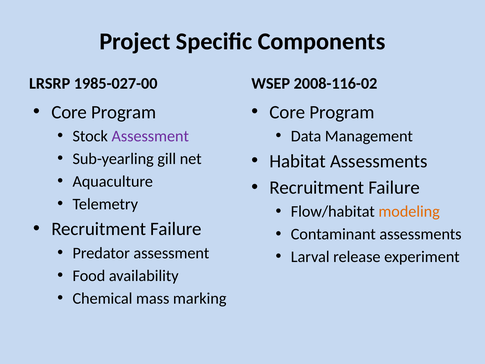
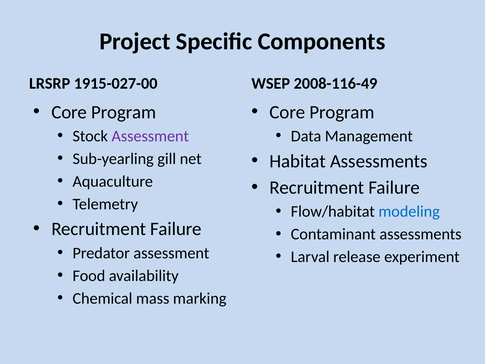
1985-027-00: 1985-027-00 -> 1915-027-00
2008-116-02: 2008-116-02 -> 2008-116-49
modeling colour: orange -> blue
